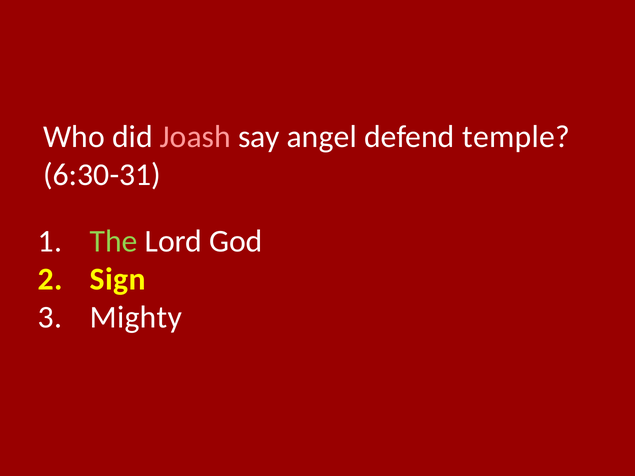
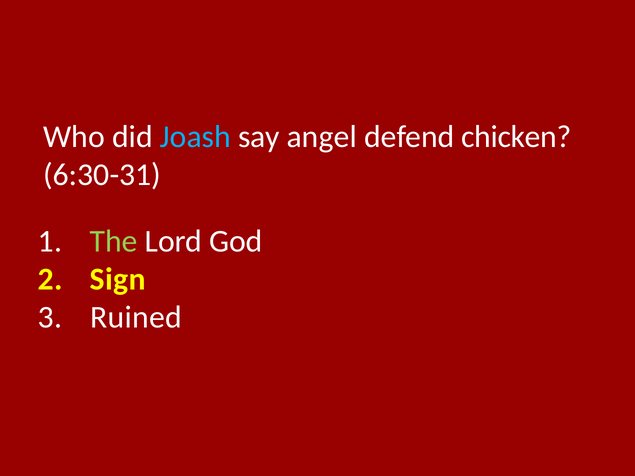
Joash colour: pink -> light blue
temple: temple -> chicken
Mighty: Mighty -> Ruined
